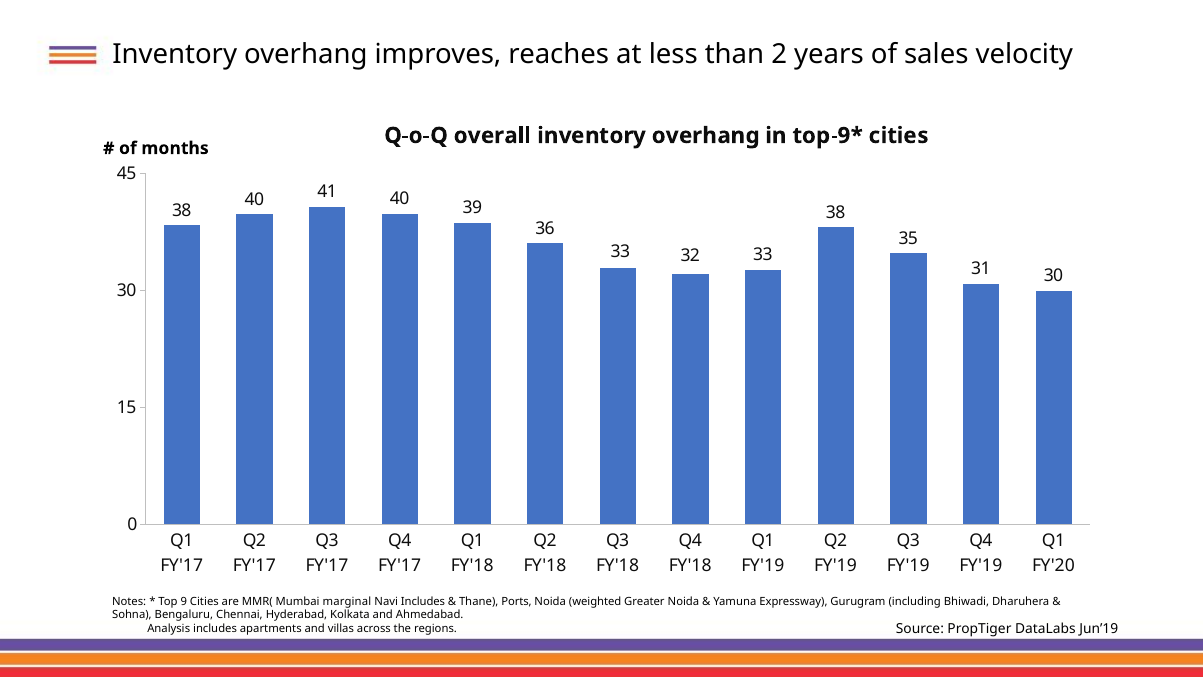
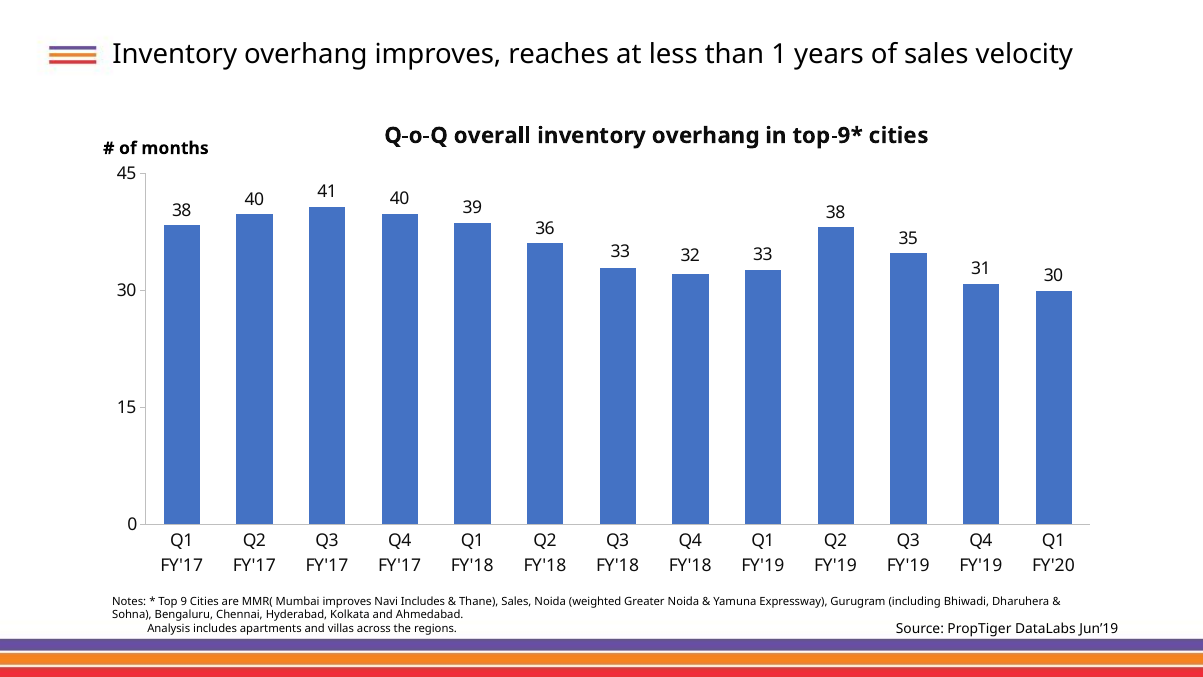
2: 2 -> 1
Mumbai marginal: marginal -> improves
Thane Ports: Ports -> Sales
